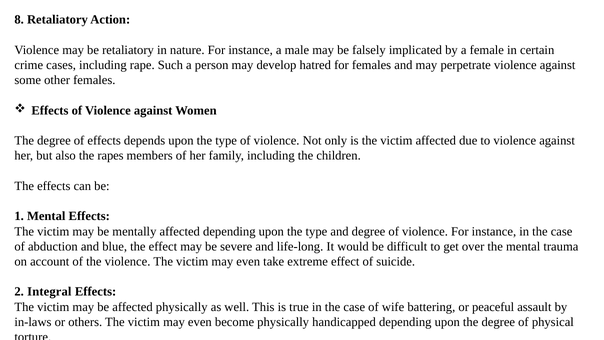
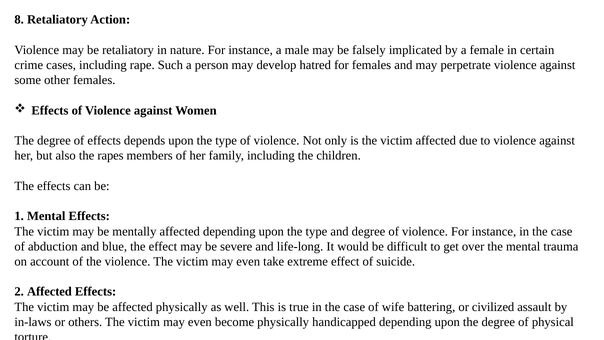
2 Integral: Integral -> Affected
peaceful: peaceful -> civilized
